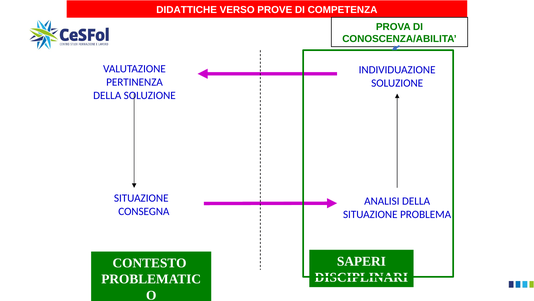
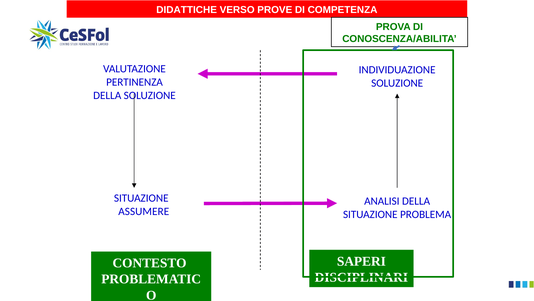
CONSEGNA: CONSEGNA -> ASSUMERE
